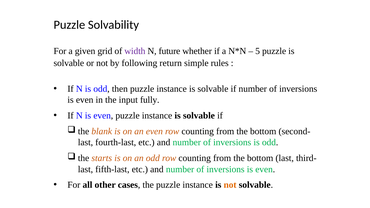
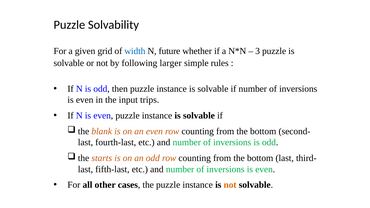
width colour: purple -> blue
5: 5 -> 3
return: return -> larger
fully: fully -> trips
